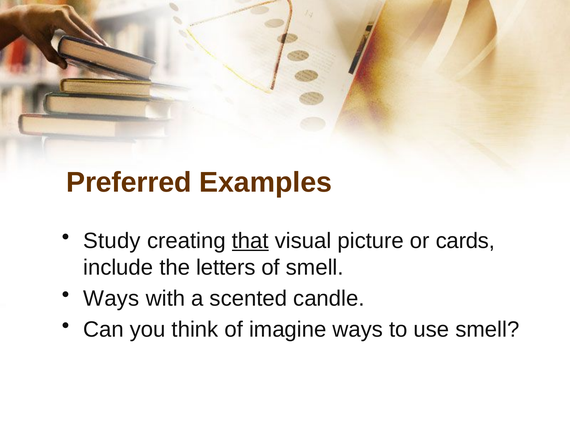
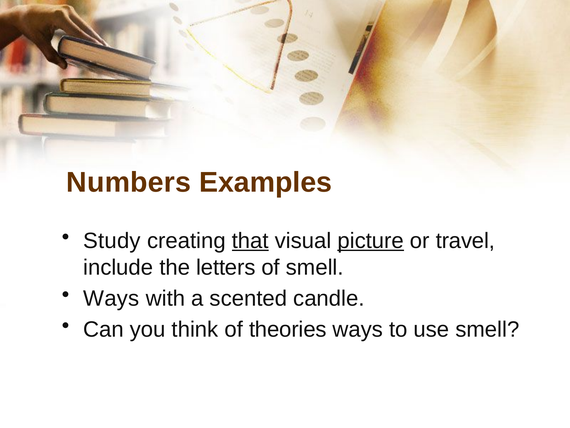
Preferred: Preferred -> Numbers
picture underline: none -> present
cards: cards -> travel
imagine: imagine -> theories
